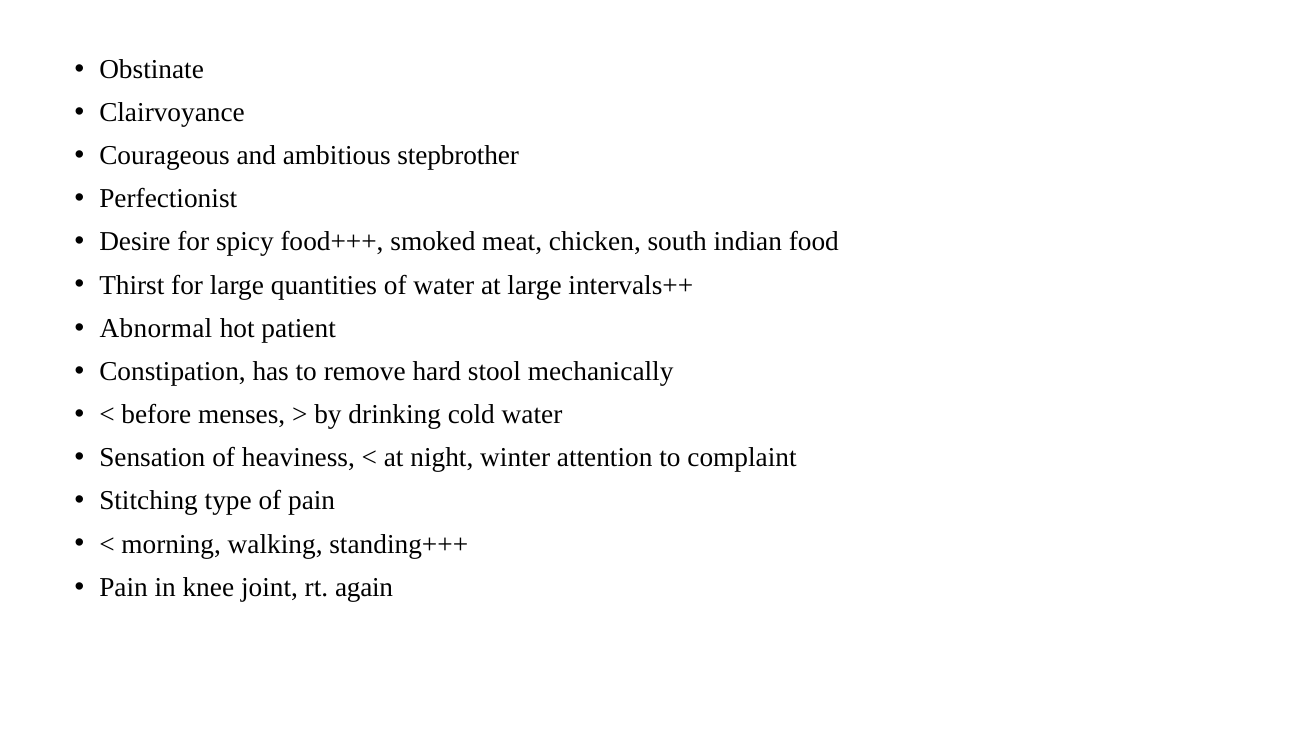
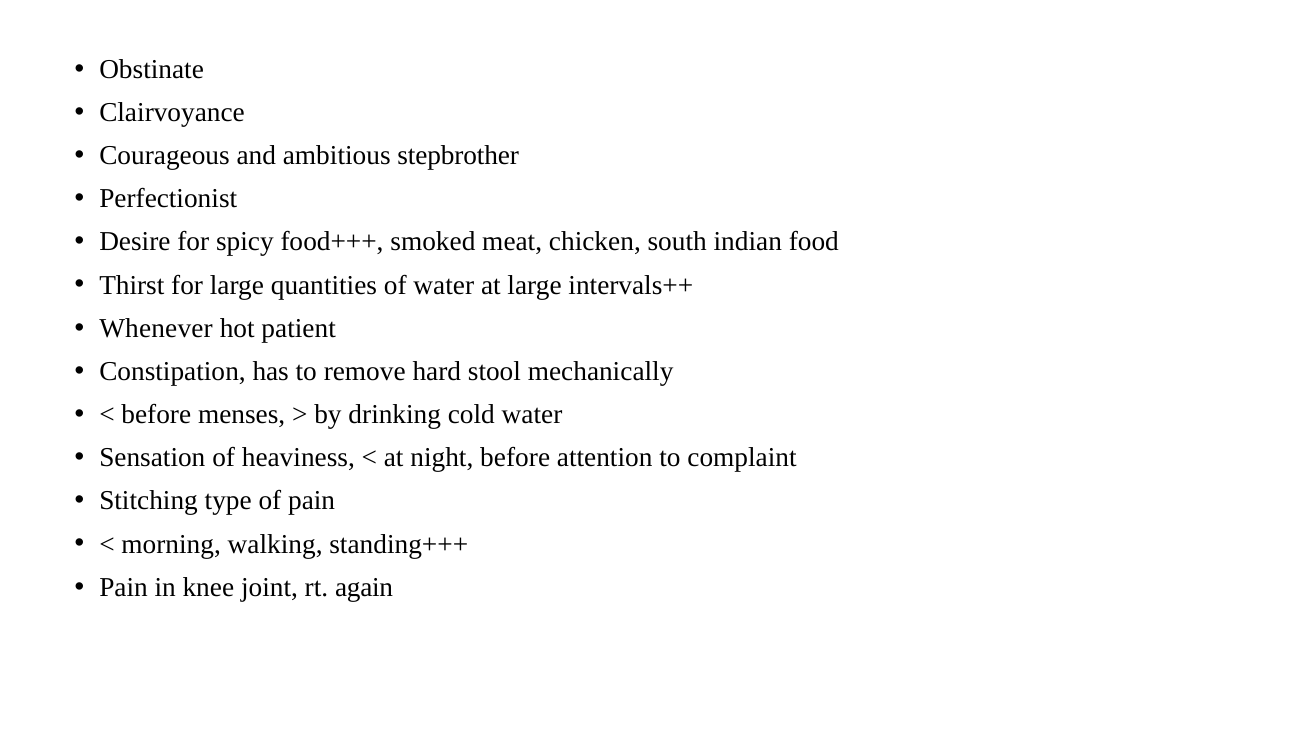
Abnormal: Abnormal -> Whenever
night winter: winter -> before
